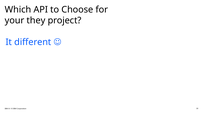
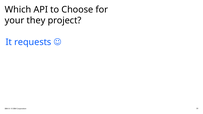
different: different -> requests
